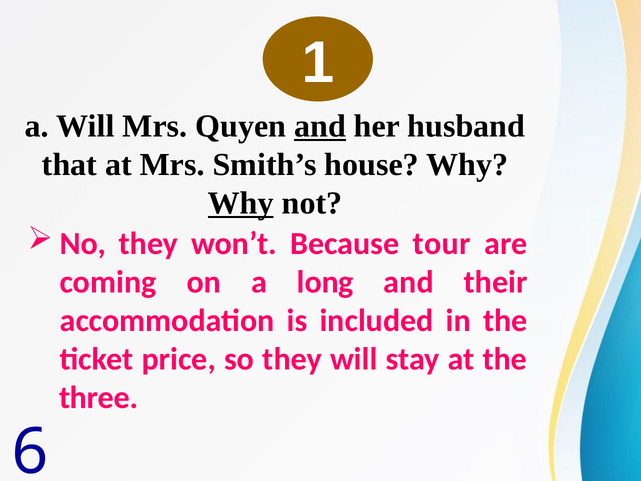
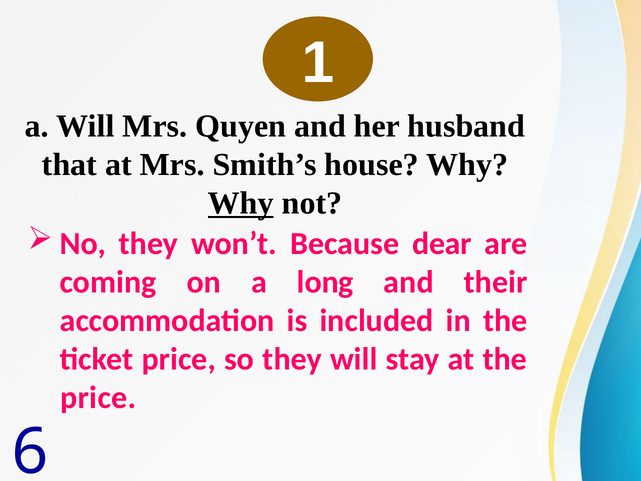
and at (320, 126) underline: present -> none
tour: tour -> dear
three at (99, 397): three -> price
